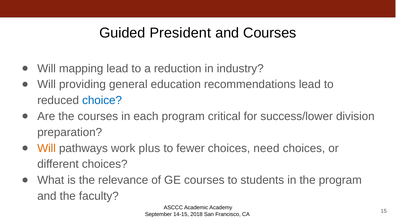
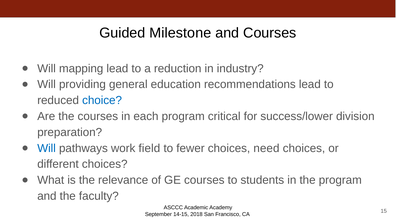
President: President -> Milestone
Will at (47, 148) colour: orange -> blue
plus: plus -> field
